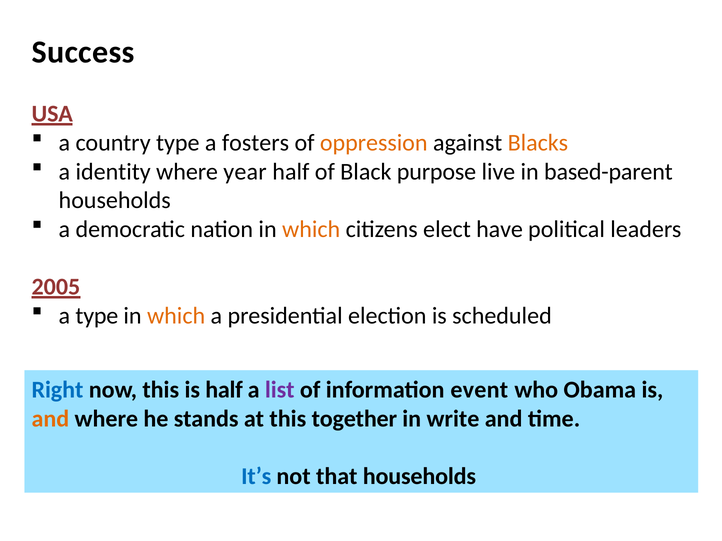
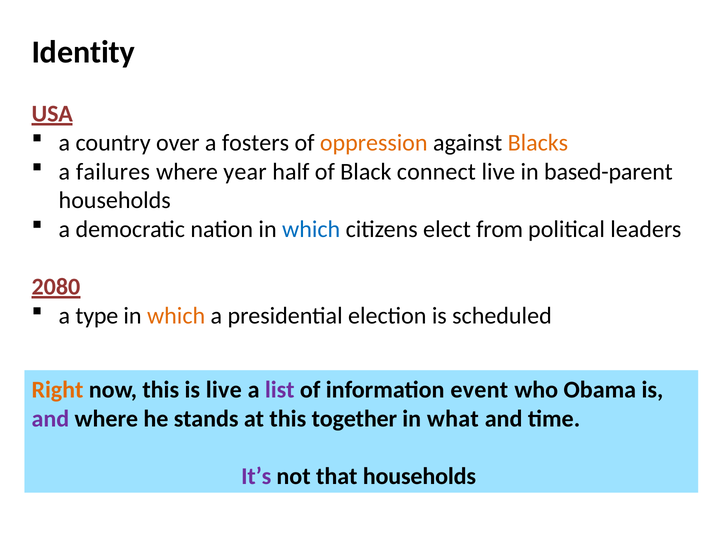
Success: Success -> Identity
country type: type -> over
identity: identity -> failures
purpose: purpose -> connect
which at (311, 230) colour: orange -> blue
have: have -> from
2005: 2005 -> 2080
Right colour: blue -> orange
is half: half -> live
and at (50, 419) colour: orange -> purple
write: write -> what
It’s colour: blue -> purple
